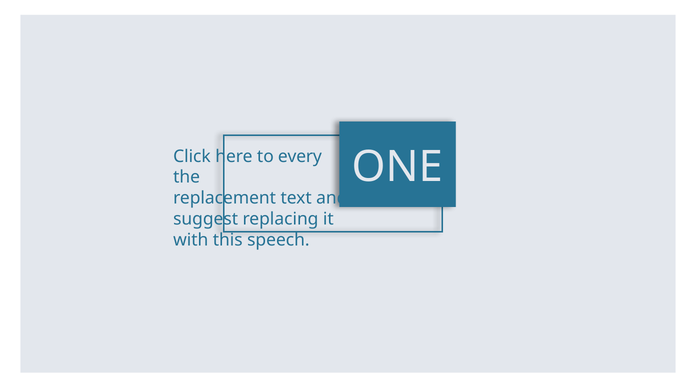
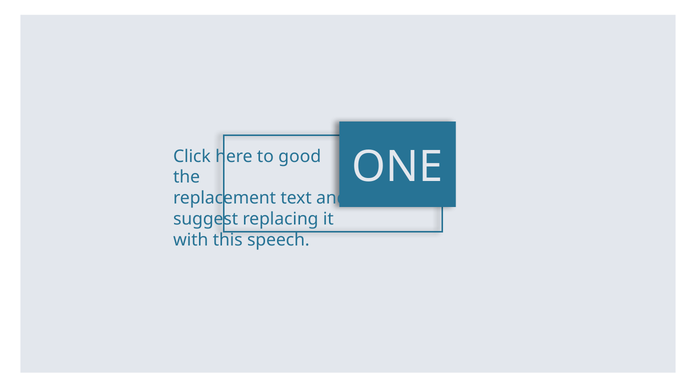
every: every -> good
